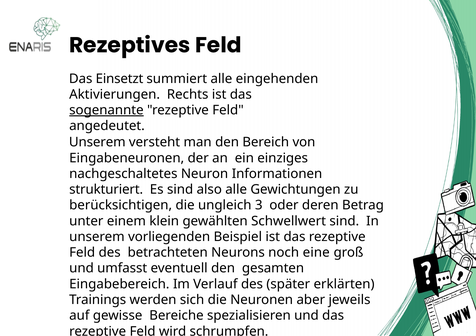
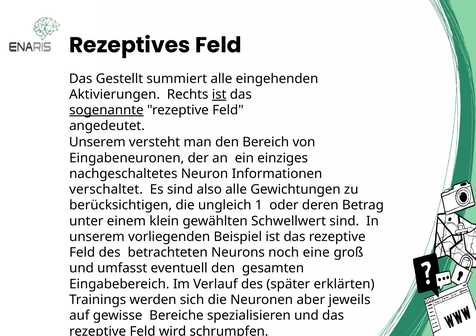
Einsetzt: Einsetzt -> Gestellt
ist at (219, 95) underline: none -> present
strukturiert: strukturiert -> verschaltet
3: 3 -> 1
